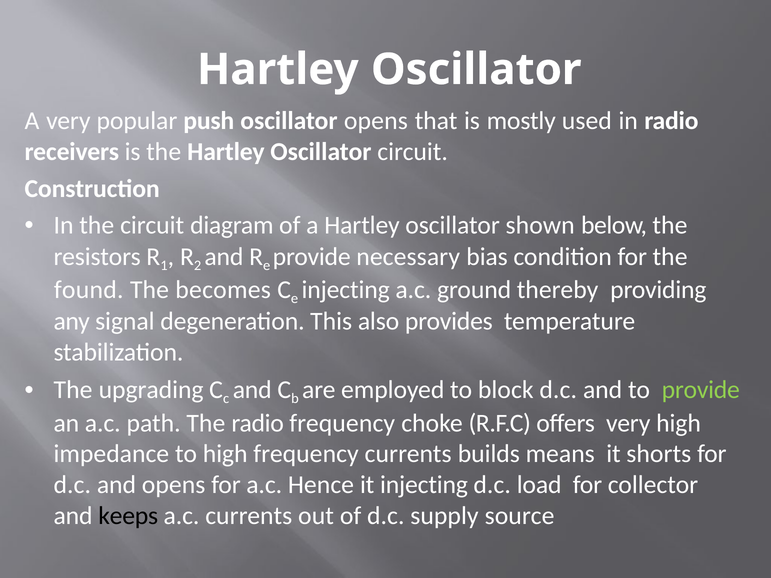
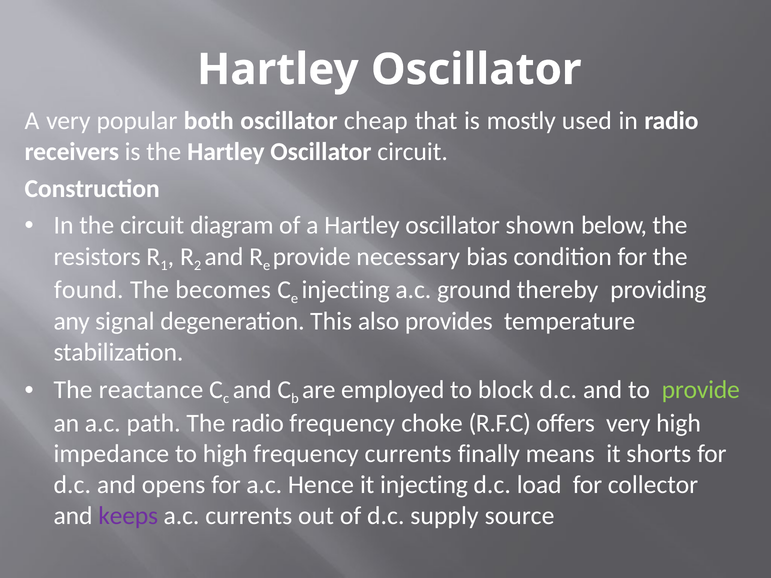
push: push -> both
oscillator opens: opens -> cheap
upgrading: upgrading -> reactance
builds: builds -> finally
keeps colour: black -> purple
